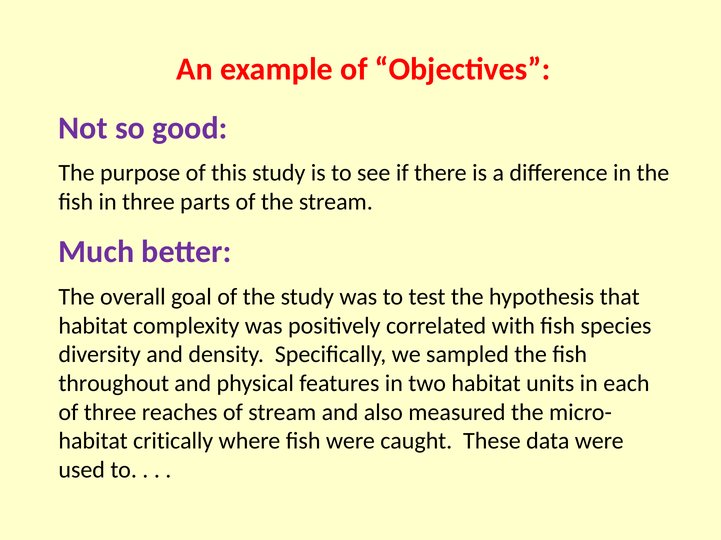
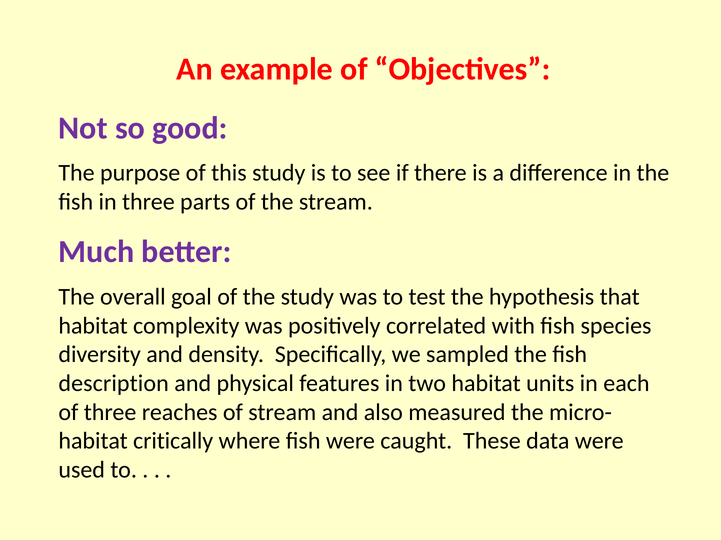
throughout: throughout -> description
